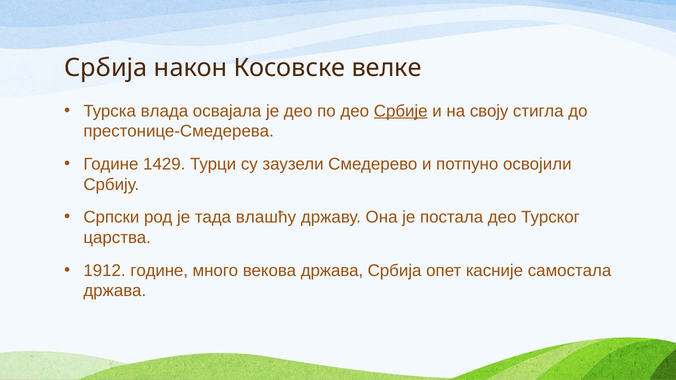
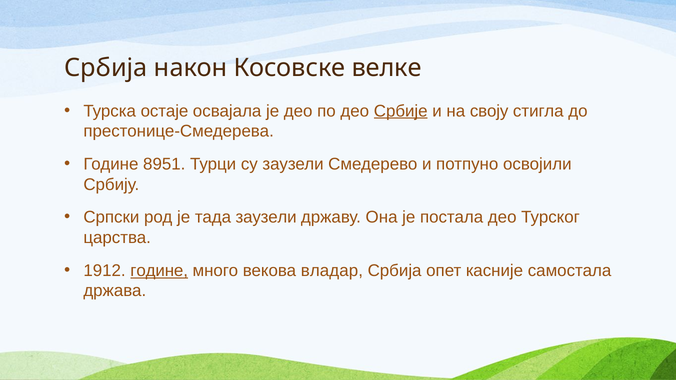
влада: влада -> остаје
1429: 1429 -> 8951
тада влашћу: влашћу -> заузели
године at (159, 271) underline: none -> present
векова држава: држава -> владар
